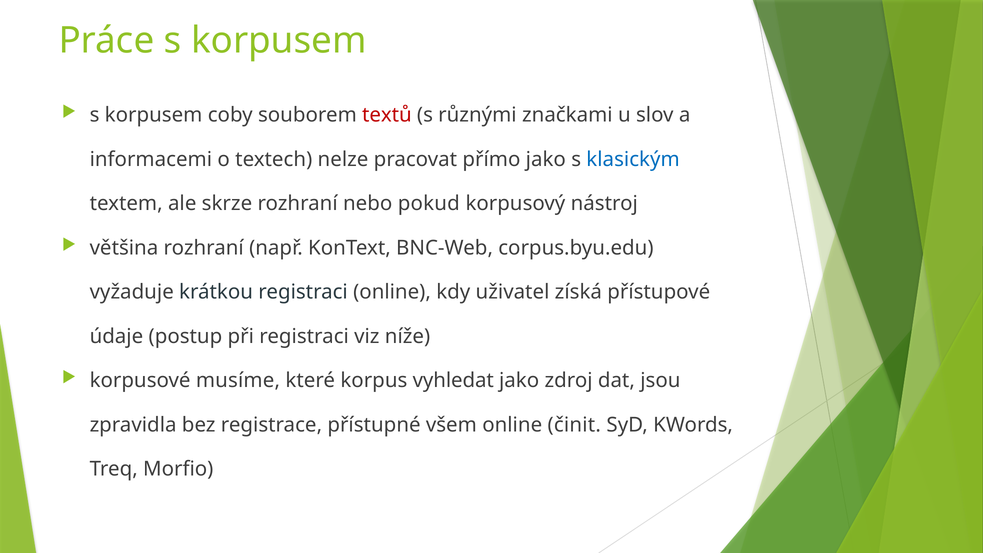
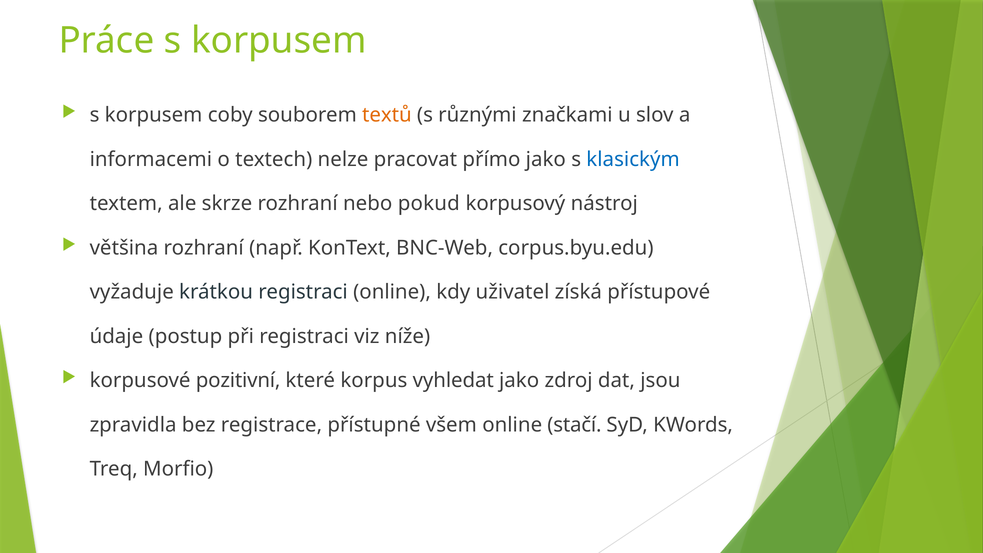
textů colour: red -> orange
musíme: musíme -> pozitivní
činit: činit -> stačí
